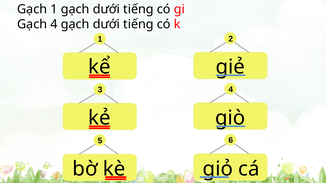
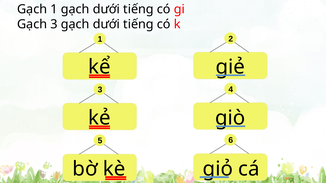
Gạch 4: 4 -> 3
